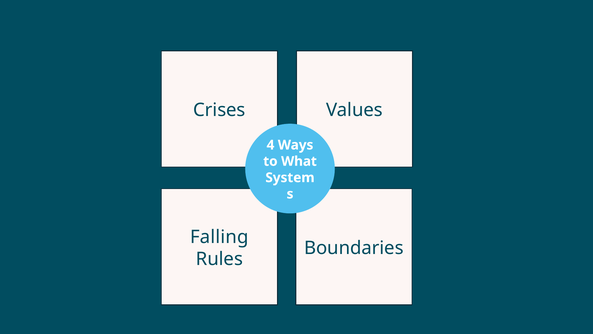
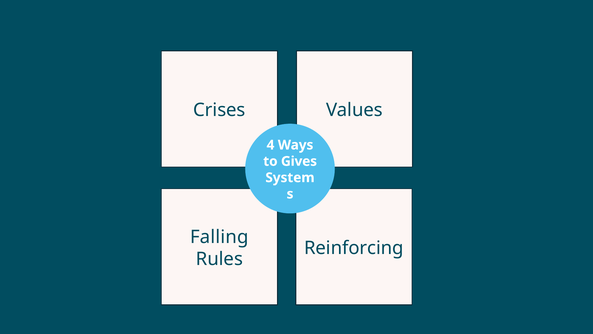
What: What -> Gives
Boundaries: Boundaries -> Reinforcing
